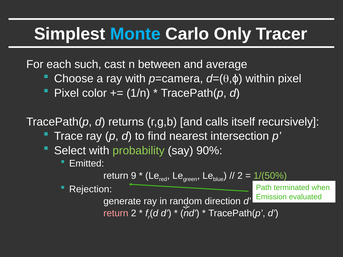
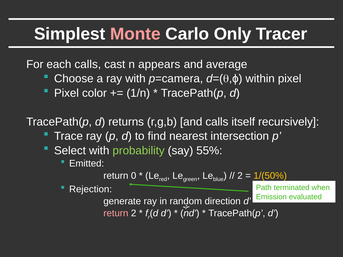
Monte colour: light blue -> pink
each such: such -> calls
between: between -> appears
90%: 90% -> 55%
9: 9 -> 0
1/(50% colour: light green -> yellow
